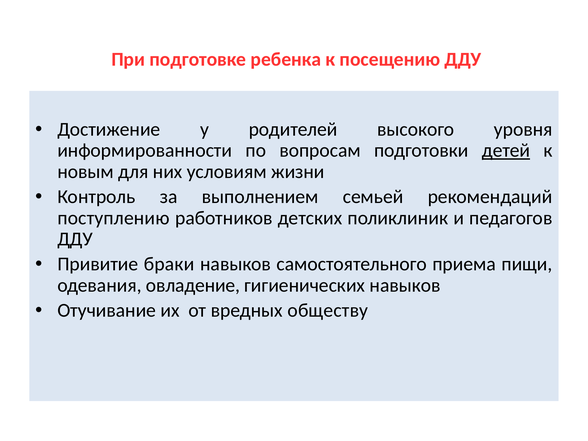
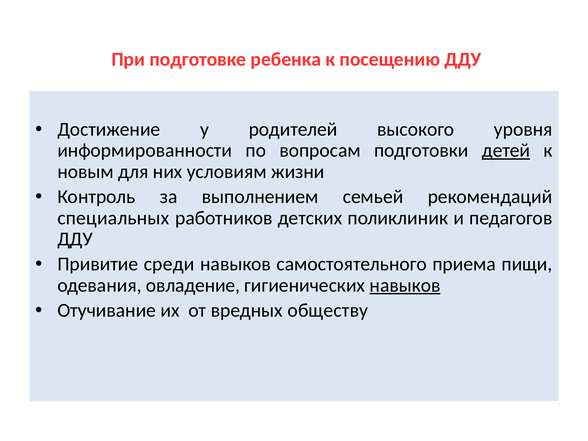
поступлению: поступлению -> специальных
браки: браки -> среди
навыков at (405, 285) underline: none -> present
